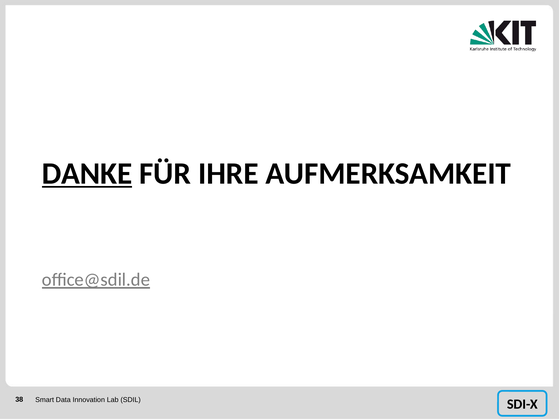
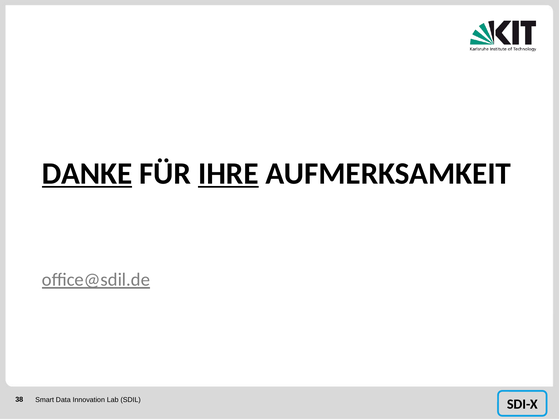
IHRE underline: none -> present
